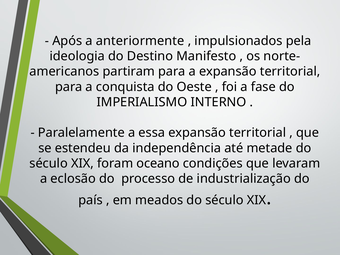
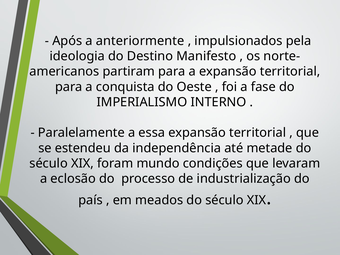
oceano: oceano -> mundo
